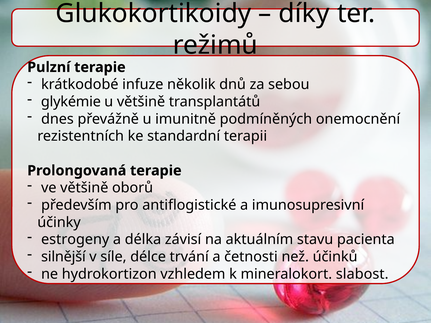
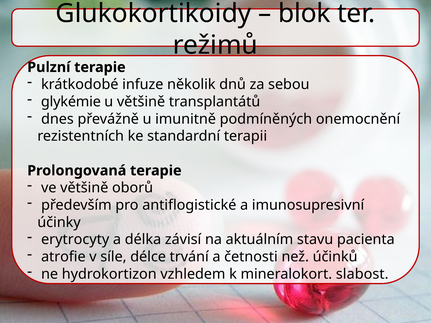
díky: díky -> blok
estrogeny: estrogeny -> erytrocyty
silnější: silnější -> atrofie
